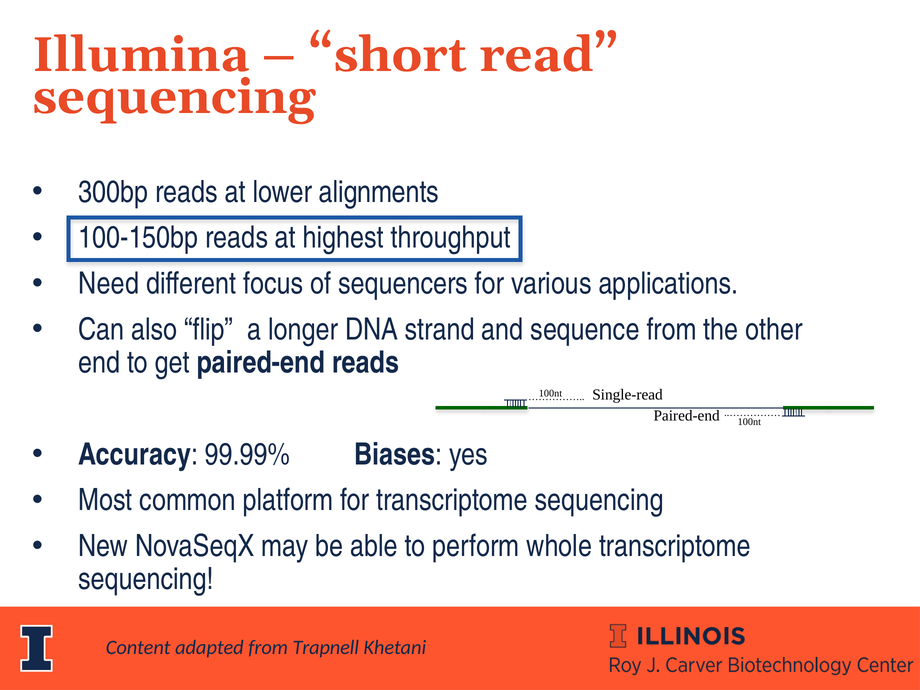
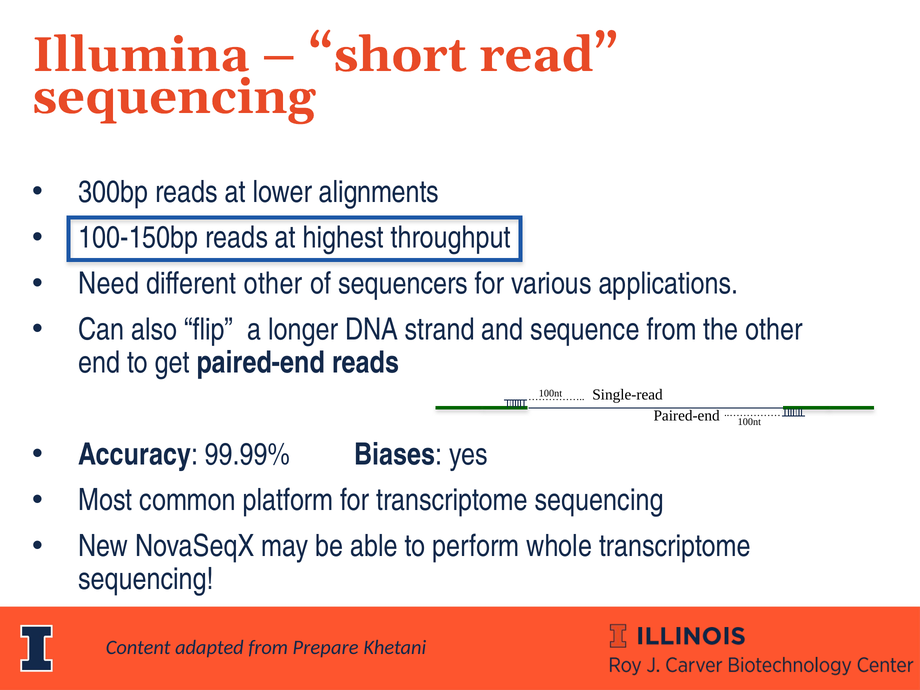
different focus: focus -> other
Trapnell: Trapnell -> Prepare
